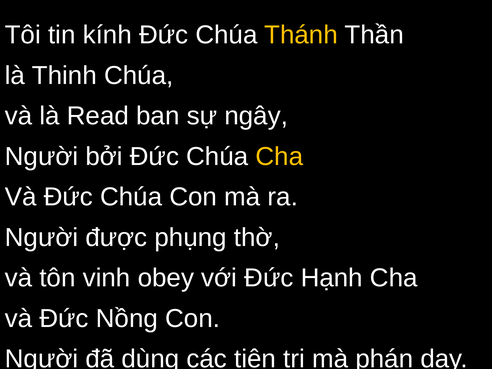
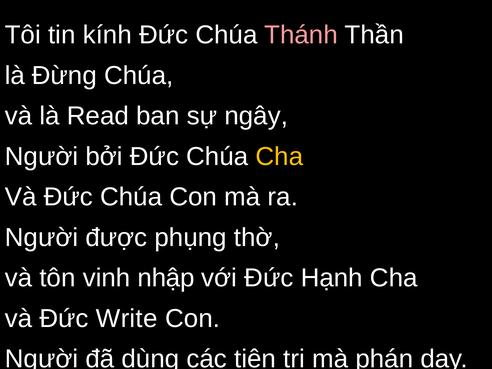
Thánh colour: yellow -> pink
Thinh: Thinh -> Đừng
obey: obey -> nhập
Nồng: Nồng -> Write
